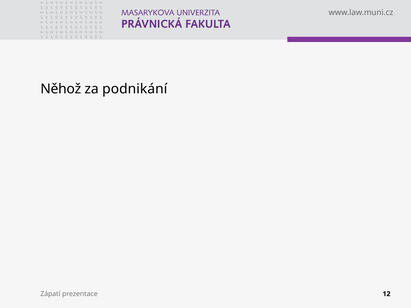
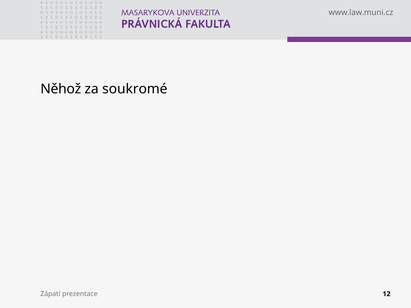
podnikání: podnikání -> soukromé
